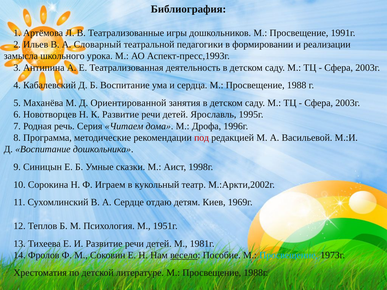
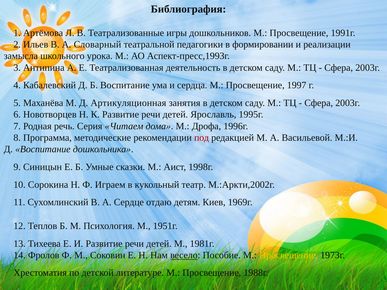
1988: 1988 -> 1997
Ориентированной: Ориентированной -> Артикуляционная
Просвещение at (289, 255) colour: light blue -> yellow
